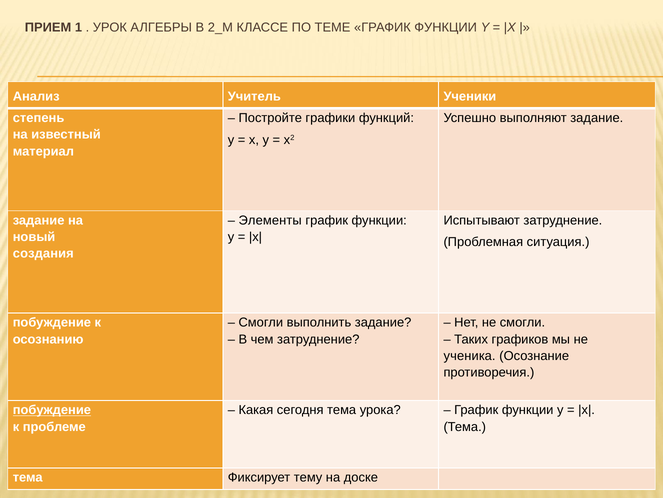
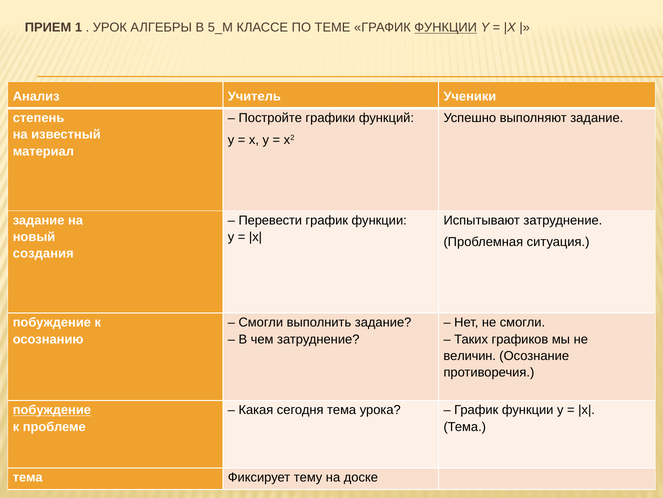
2_М: 2_М -> 5_М
ФУНКЦИИ at (446, 28) underline: none -> present
Элементы: Элементы -> Перевести
ученика: ученика -> величин
